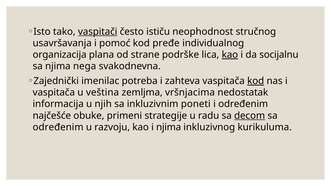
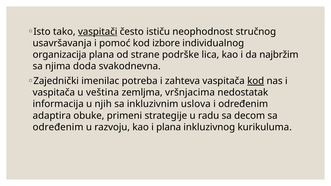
pređe: pređe -> izbore
kao at (230, 55) underline: present -> none
socijalnu: socijalnu -> najbržim
nega: nega -> doda
poneti: poneti -> uslova
najčešće: najčešće -> adaptira
decom underline: present -> none
i njima: njima -> plana
